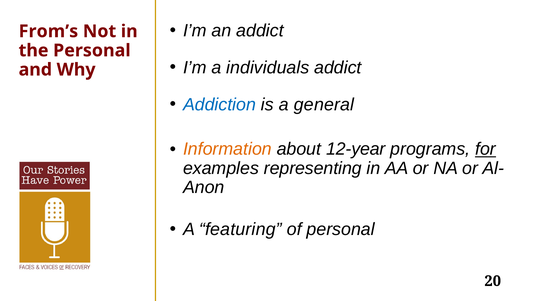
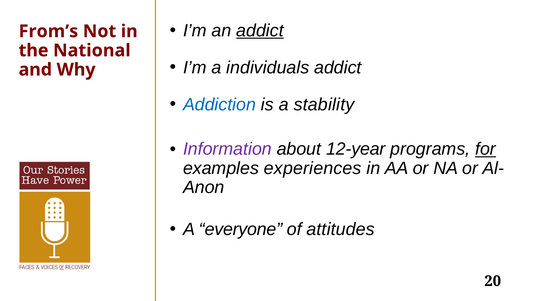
addict at (260, 31) underline: none -> present
the Personal: Personal -> National
general: general -> stability
Information colour: orange -> purple
representing: representing -> experiences
featuring: featuring -> everyone
of personal: personal -> attitudes
